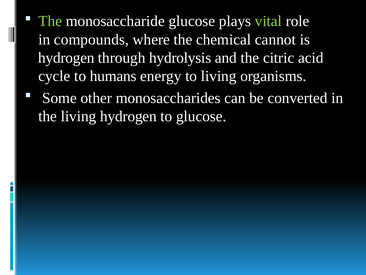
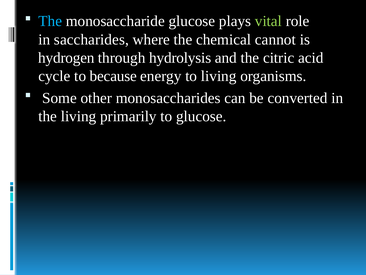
The at (50, 21) colour: light green -> light blue
compounds: compounds -> saccharides
humans: humans -> because
living hydrogen: hydrogen -> primarily
